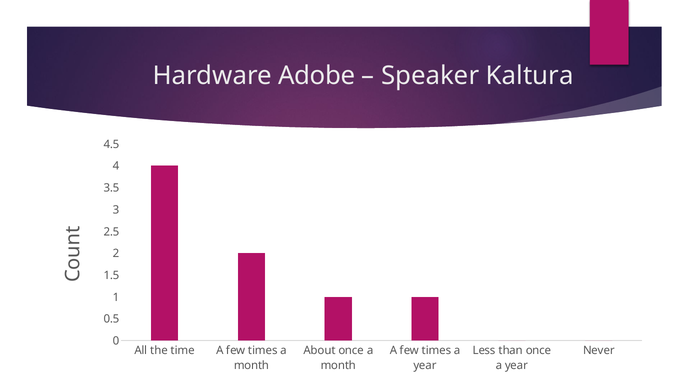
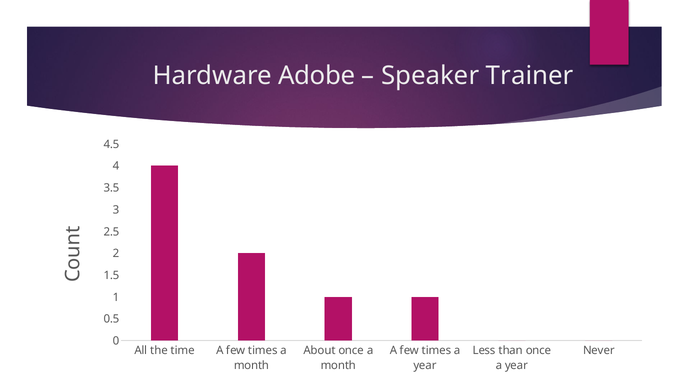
Kaltura: Kaltura -> Trainer
